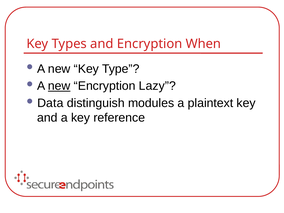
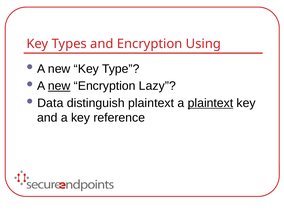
When: When -> Using
distinguish modules: modules -> plaintext
plaintext at (210, 103) underline: none -> present
